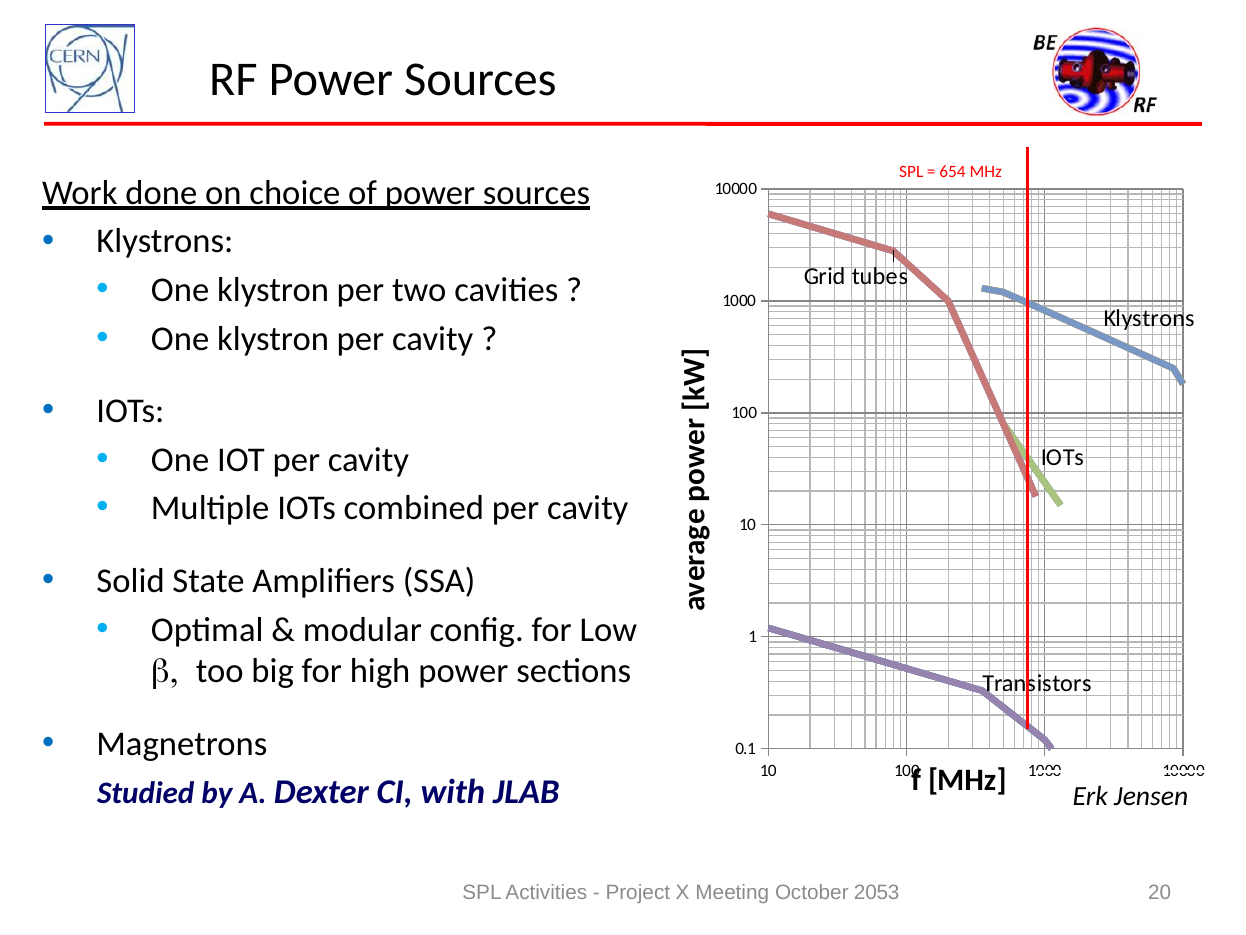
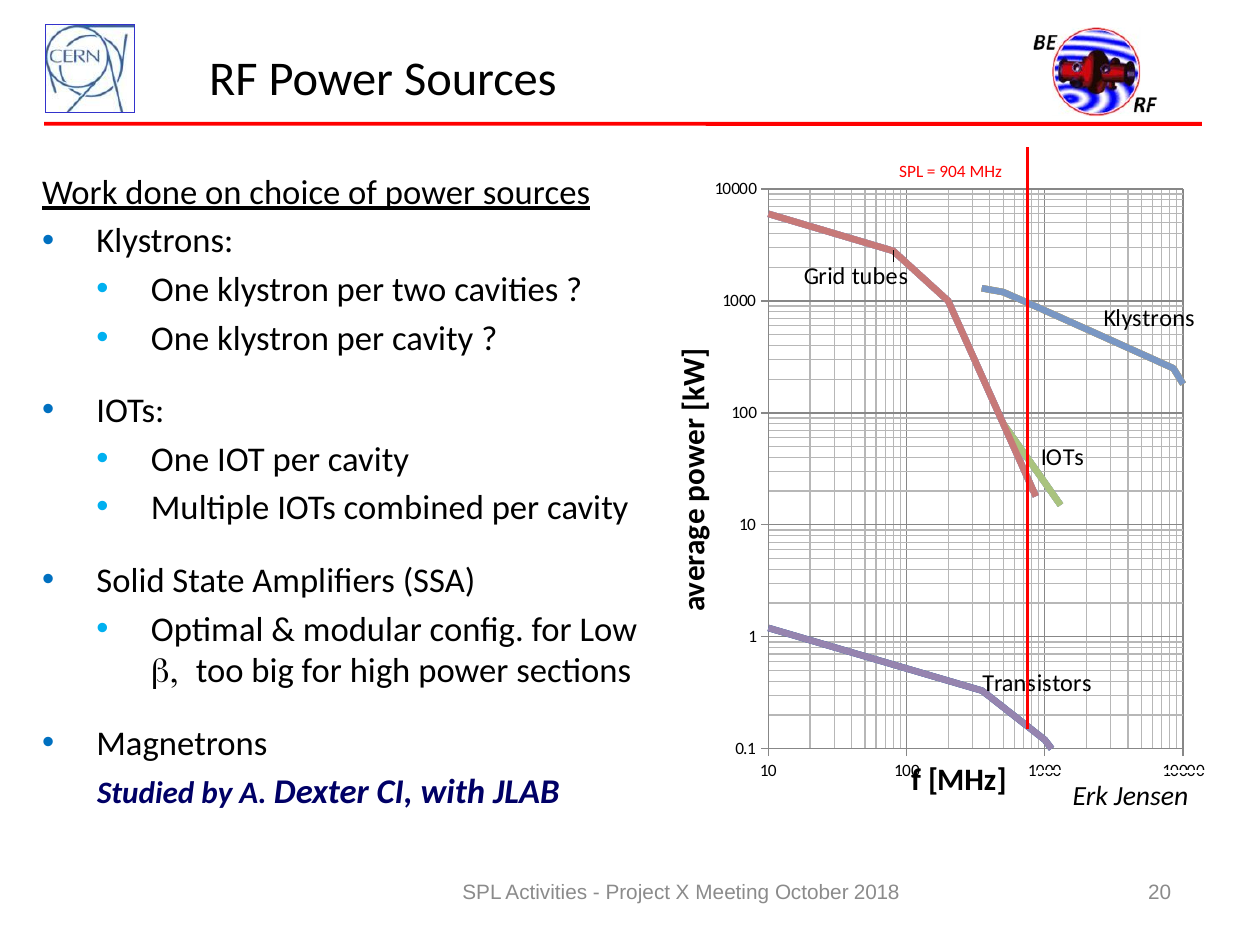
654: 654 -> 904
2053: 2053 -> 2018
